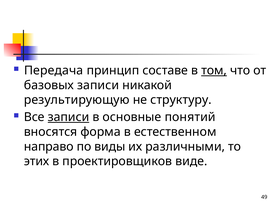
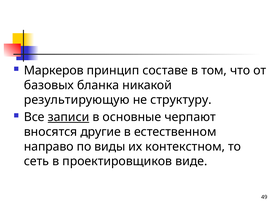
Передача: Передача -> Маркеров
том underline: present -> none
базовых записи: записи -> бланка
понятий: понятий -> черпают
форма: форма -> другие
различными: различными -> контекстном
этих: этих -> сеть
